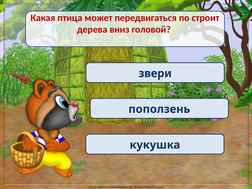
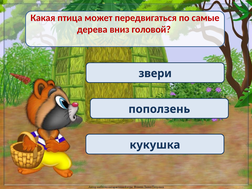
строит: строит -> самые
